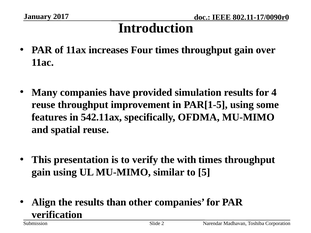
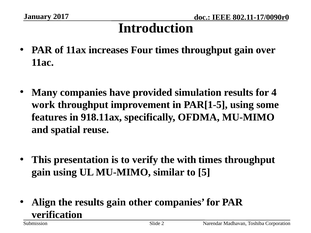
reuse at (43, 105): reuse -> work
542.11ax: 542.11ax -> 918.11ax
results than: than -> gain
